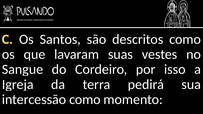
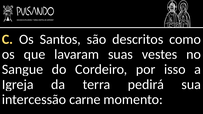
intercessão como: como -> carne
